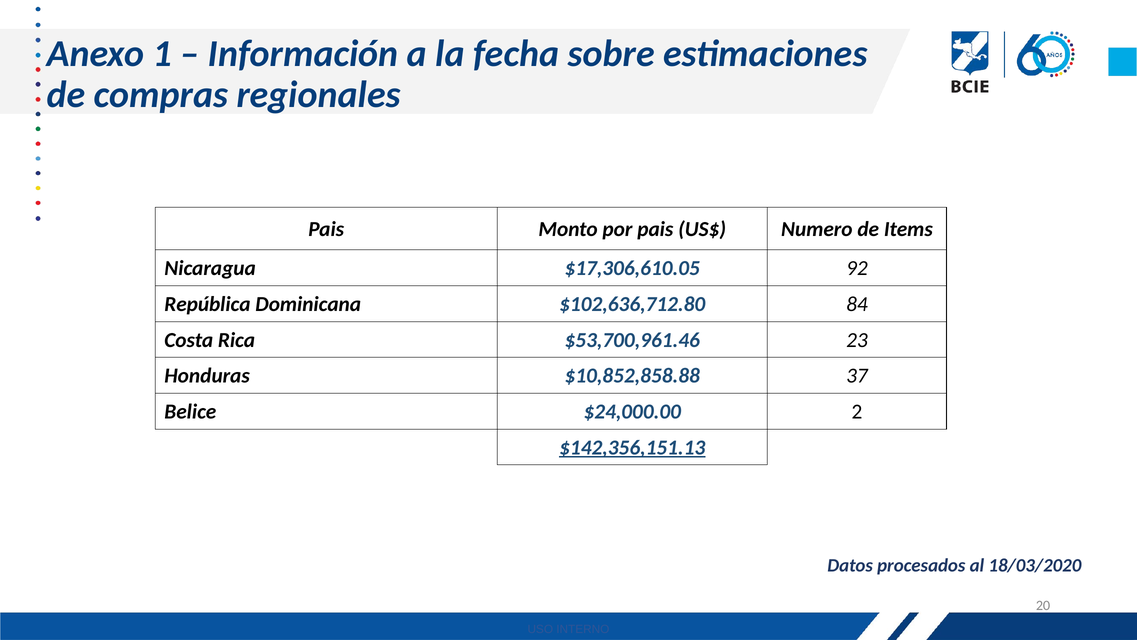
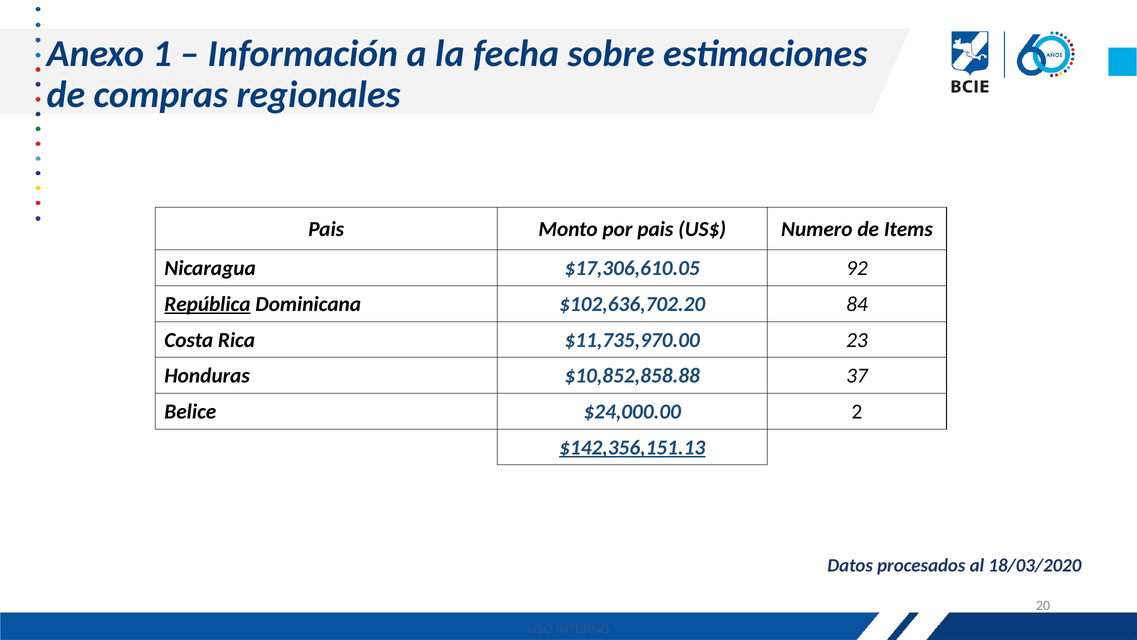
República underline: none -> present
$102,636,712.80: $102,636,712.80 -> $102,636,702.20
$53,700,961.46: $53,700,961.46 -> $11,735,970.00
